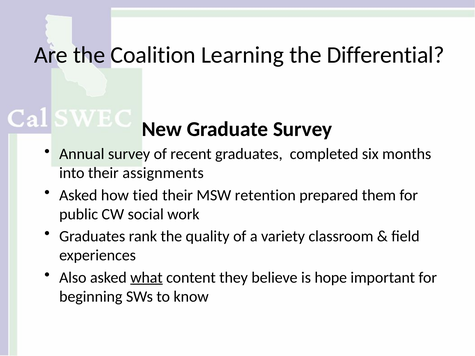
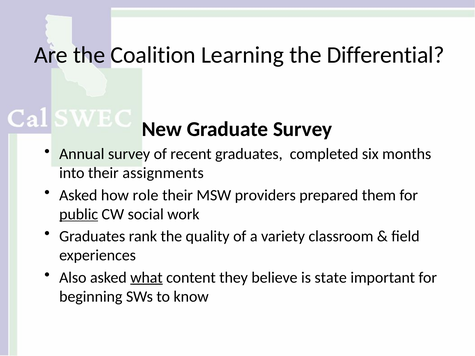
tied: tied -> role
retention: retention -> providers
public underline: none -> present
hope: hope -> state
